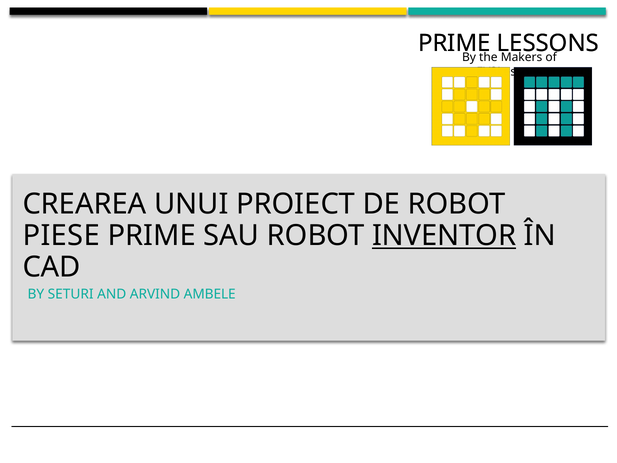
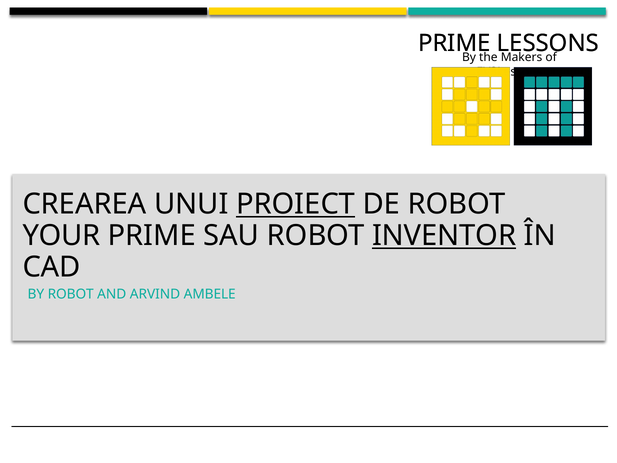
PROIECT underline: none -> present
PIESE: PIESE -> YOUR
BY SETURI: SETURI -> ROBOT
